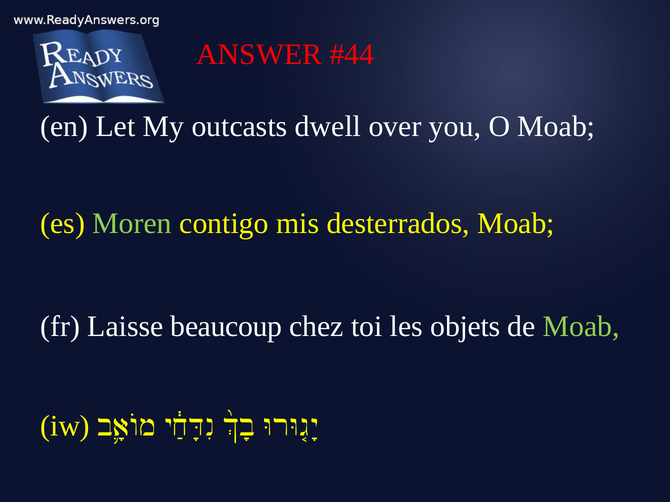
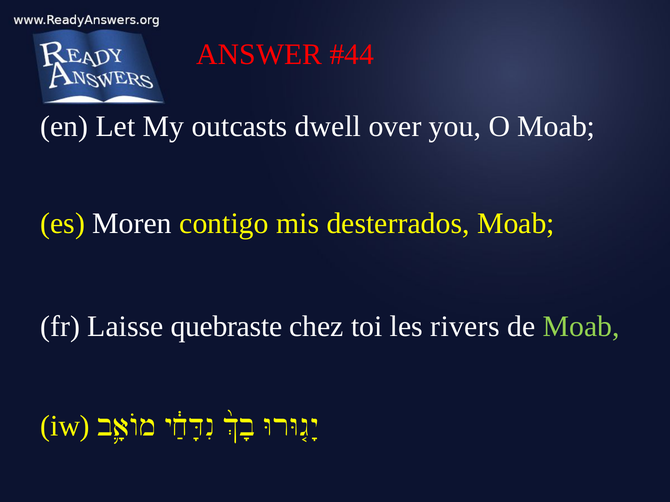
Moren colour: light green -> white
beaucoup: beaucoup -> quebraste
objets: objets -> rivers
